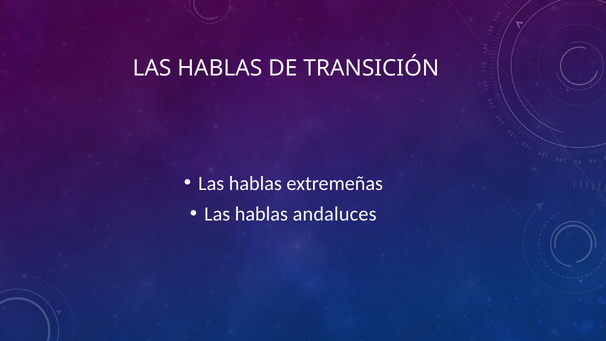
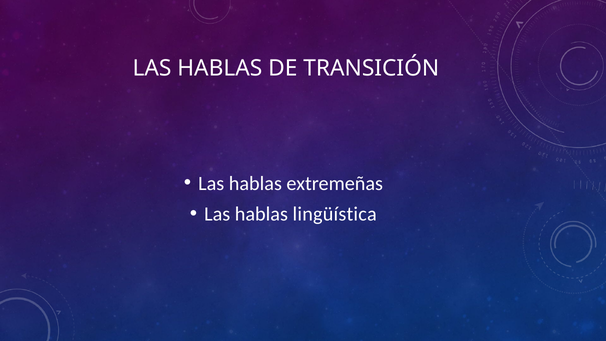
andaluces: andaluces -> lingüística
